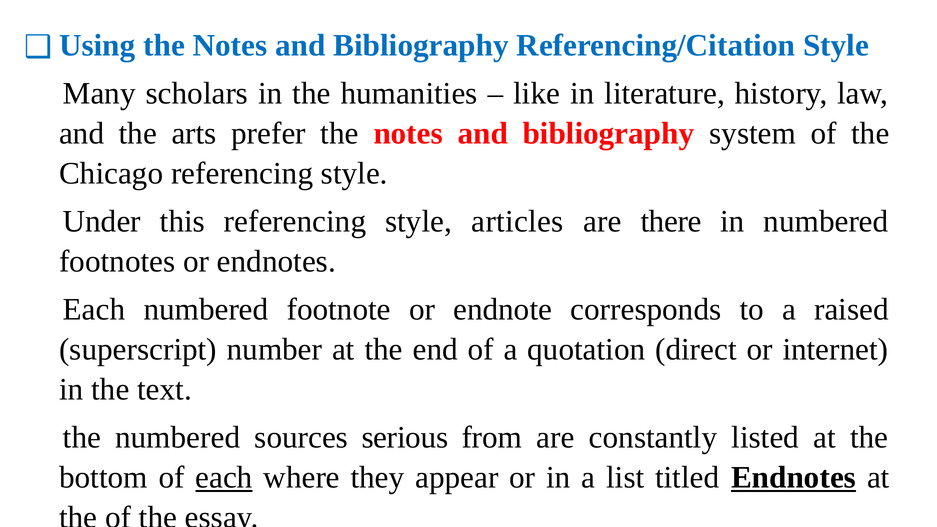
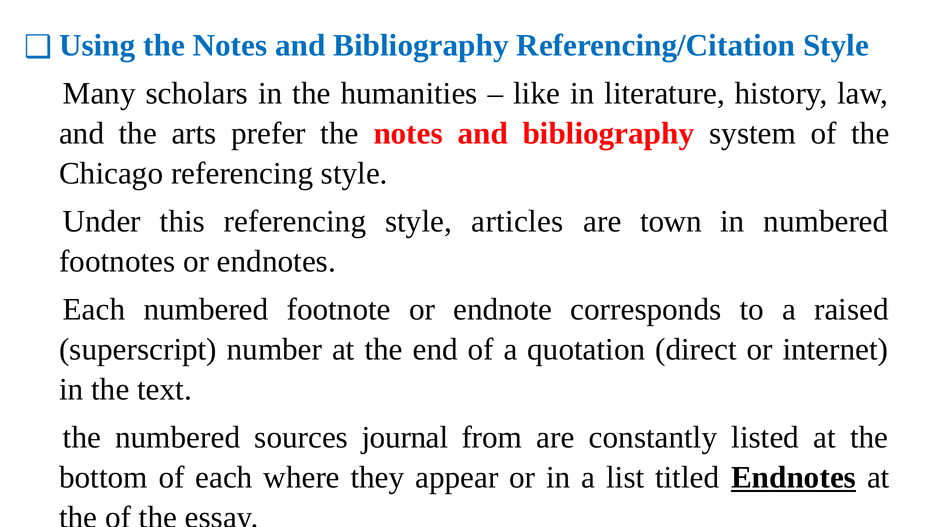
there: there -> town
serious: serious -> journal
each at (224, 478) underline: present -> none
